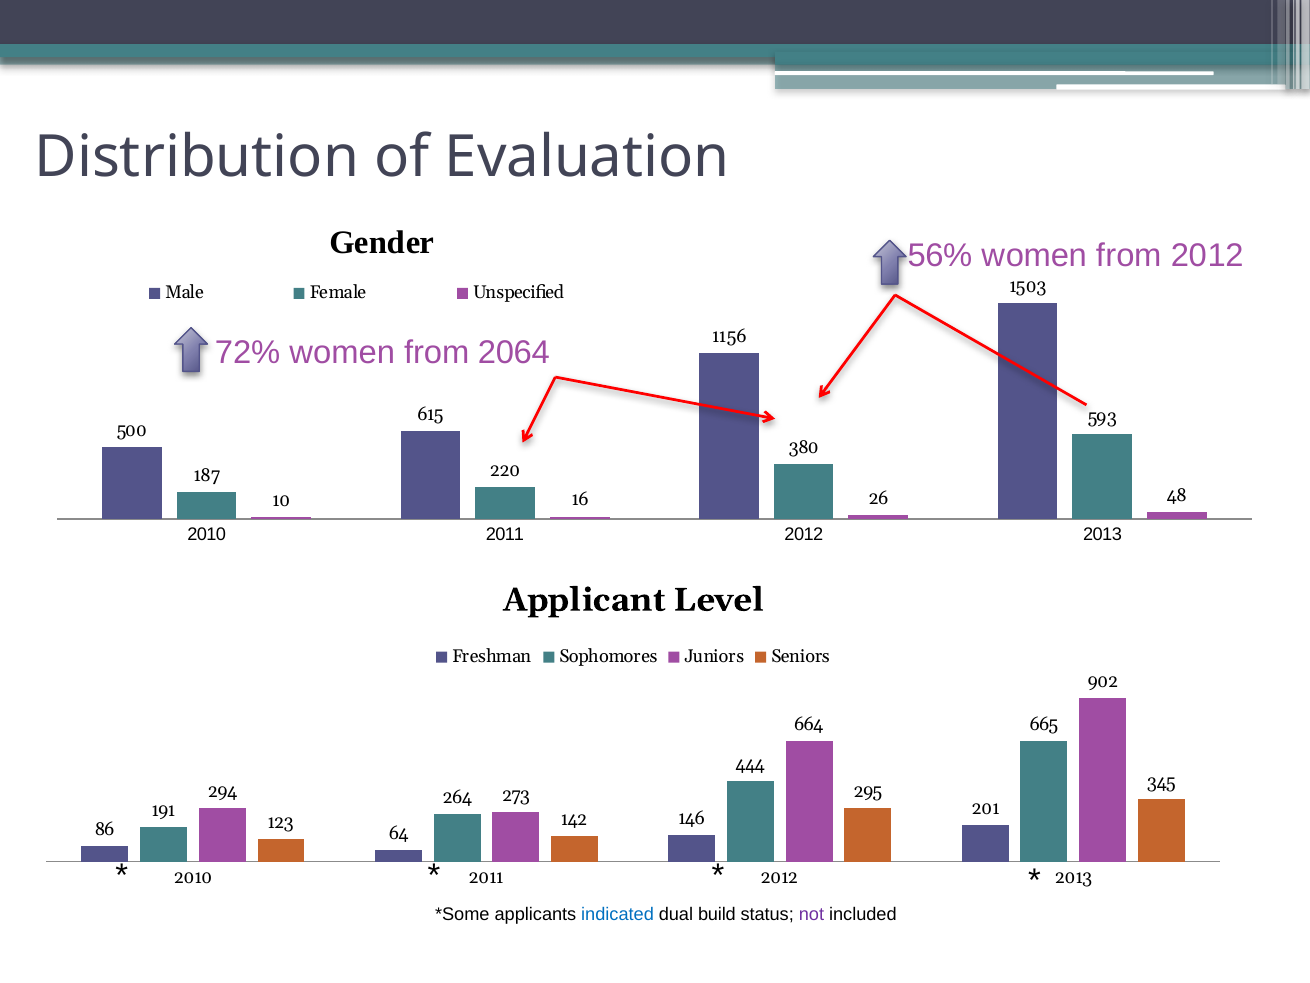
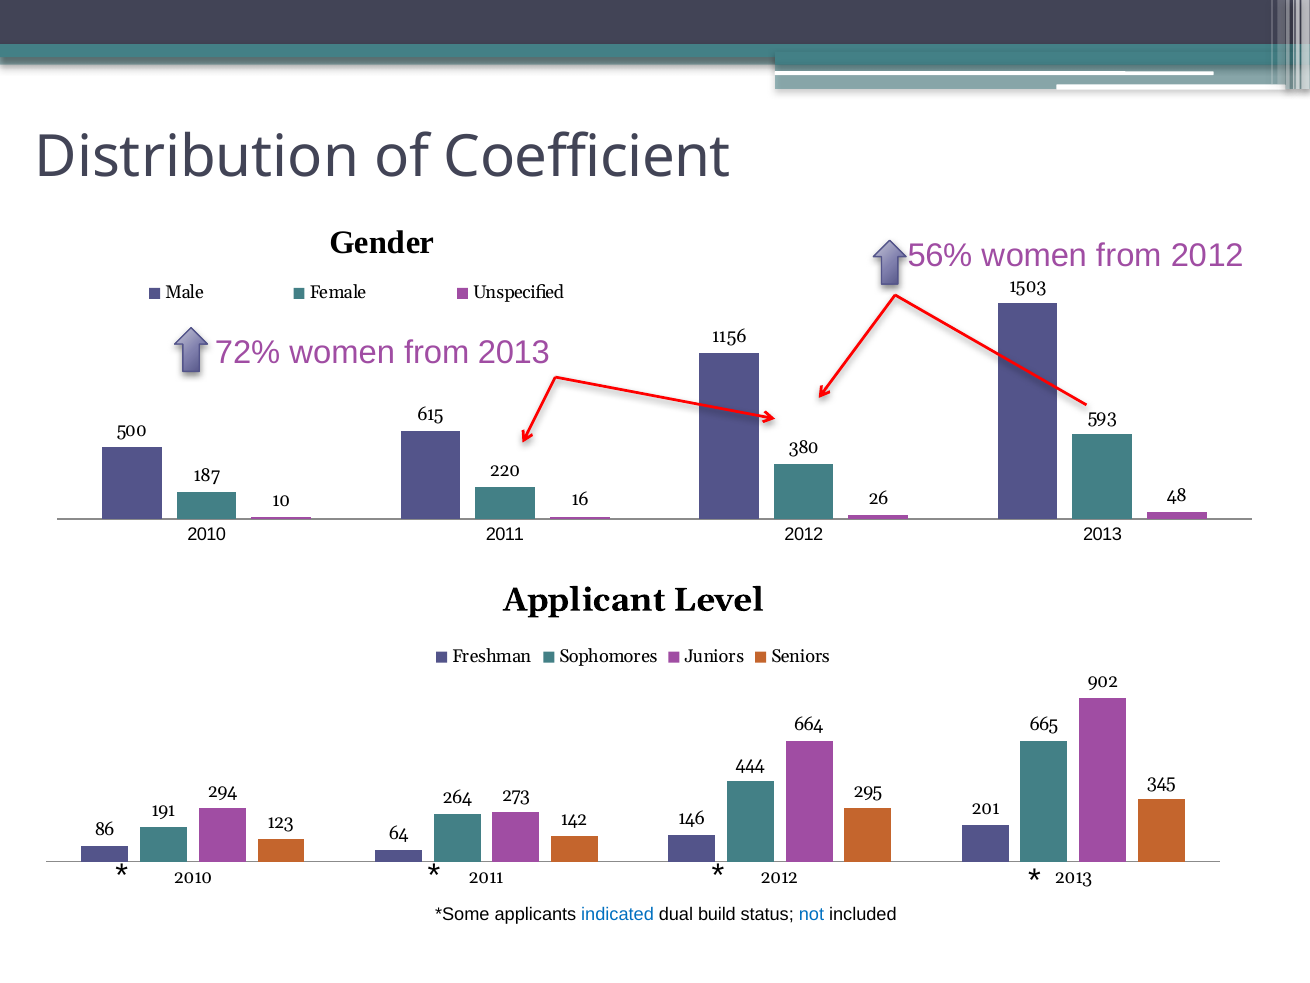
Evaluation: Evaluation -> Coefficient
from 2064: 2064 -> 2013
not colour: purple -> blue
